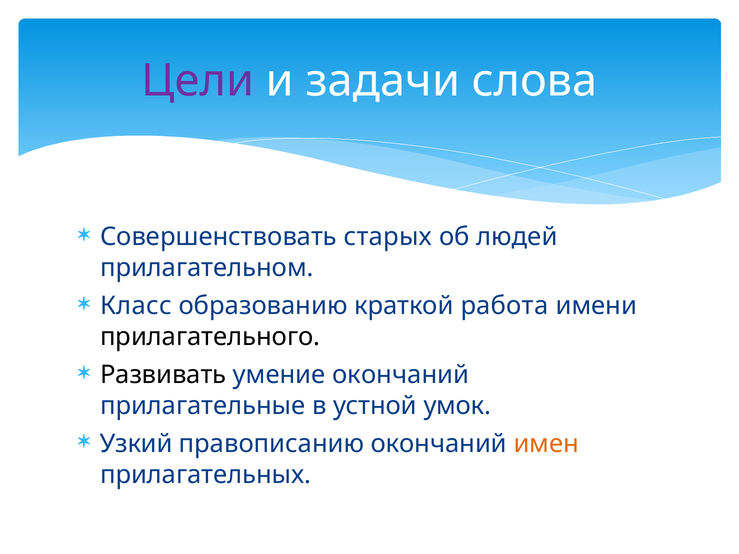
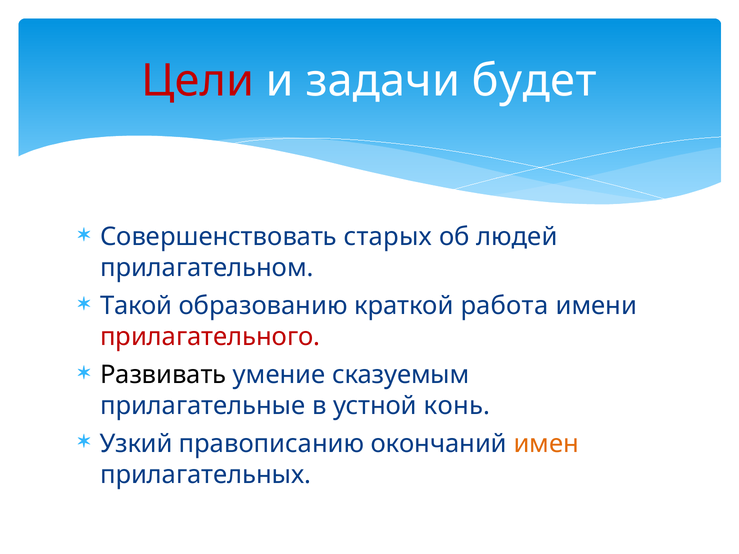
Цели colour: purple -> red
слова: слова -> будет
Класс: Класс -> Такой
прилагательного colour: black -> red
умение окончаний: окончаний -> сказуемым
умок: умок -> конь
